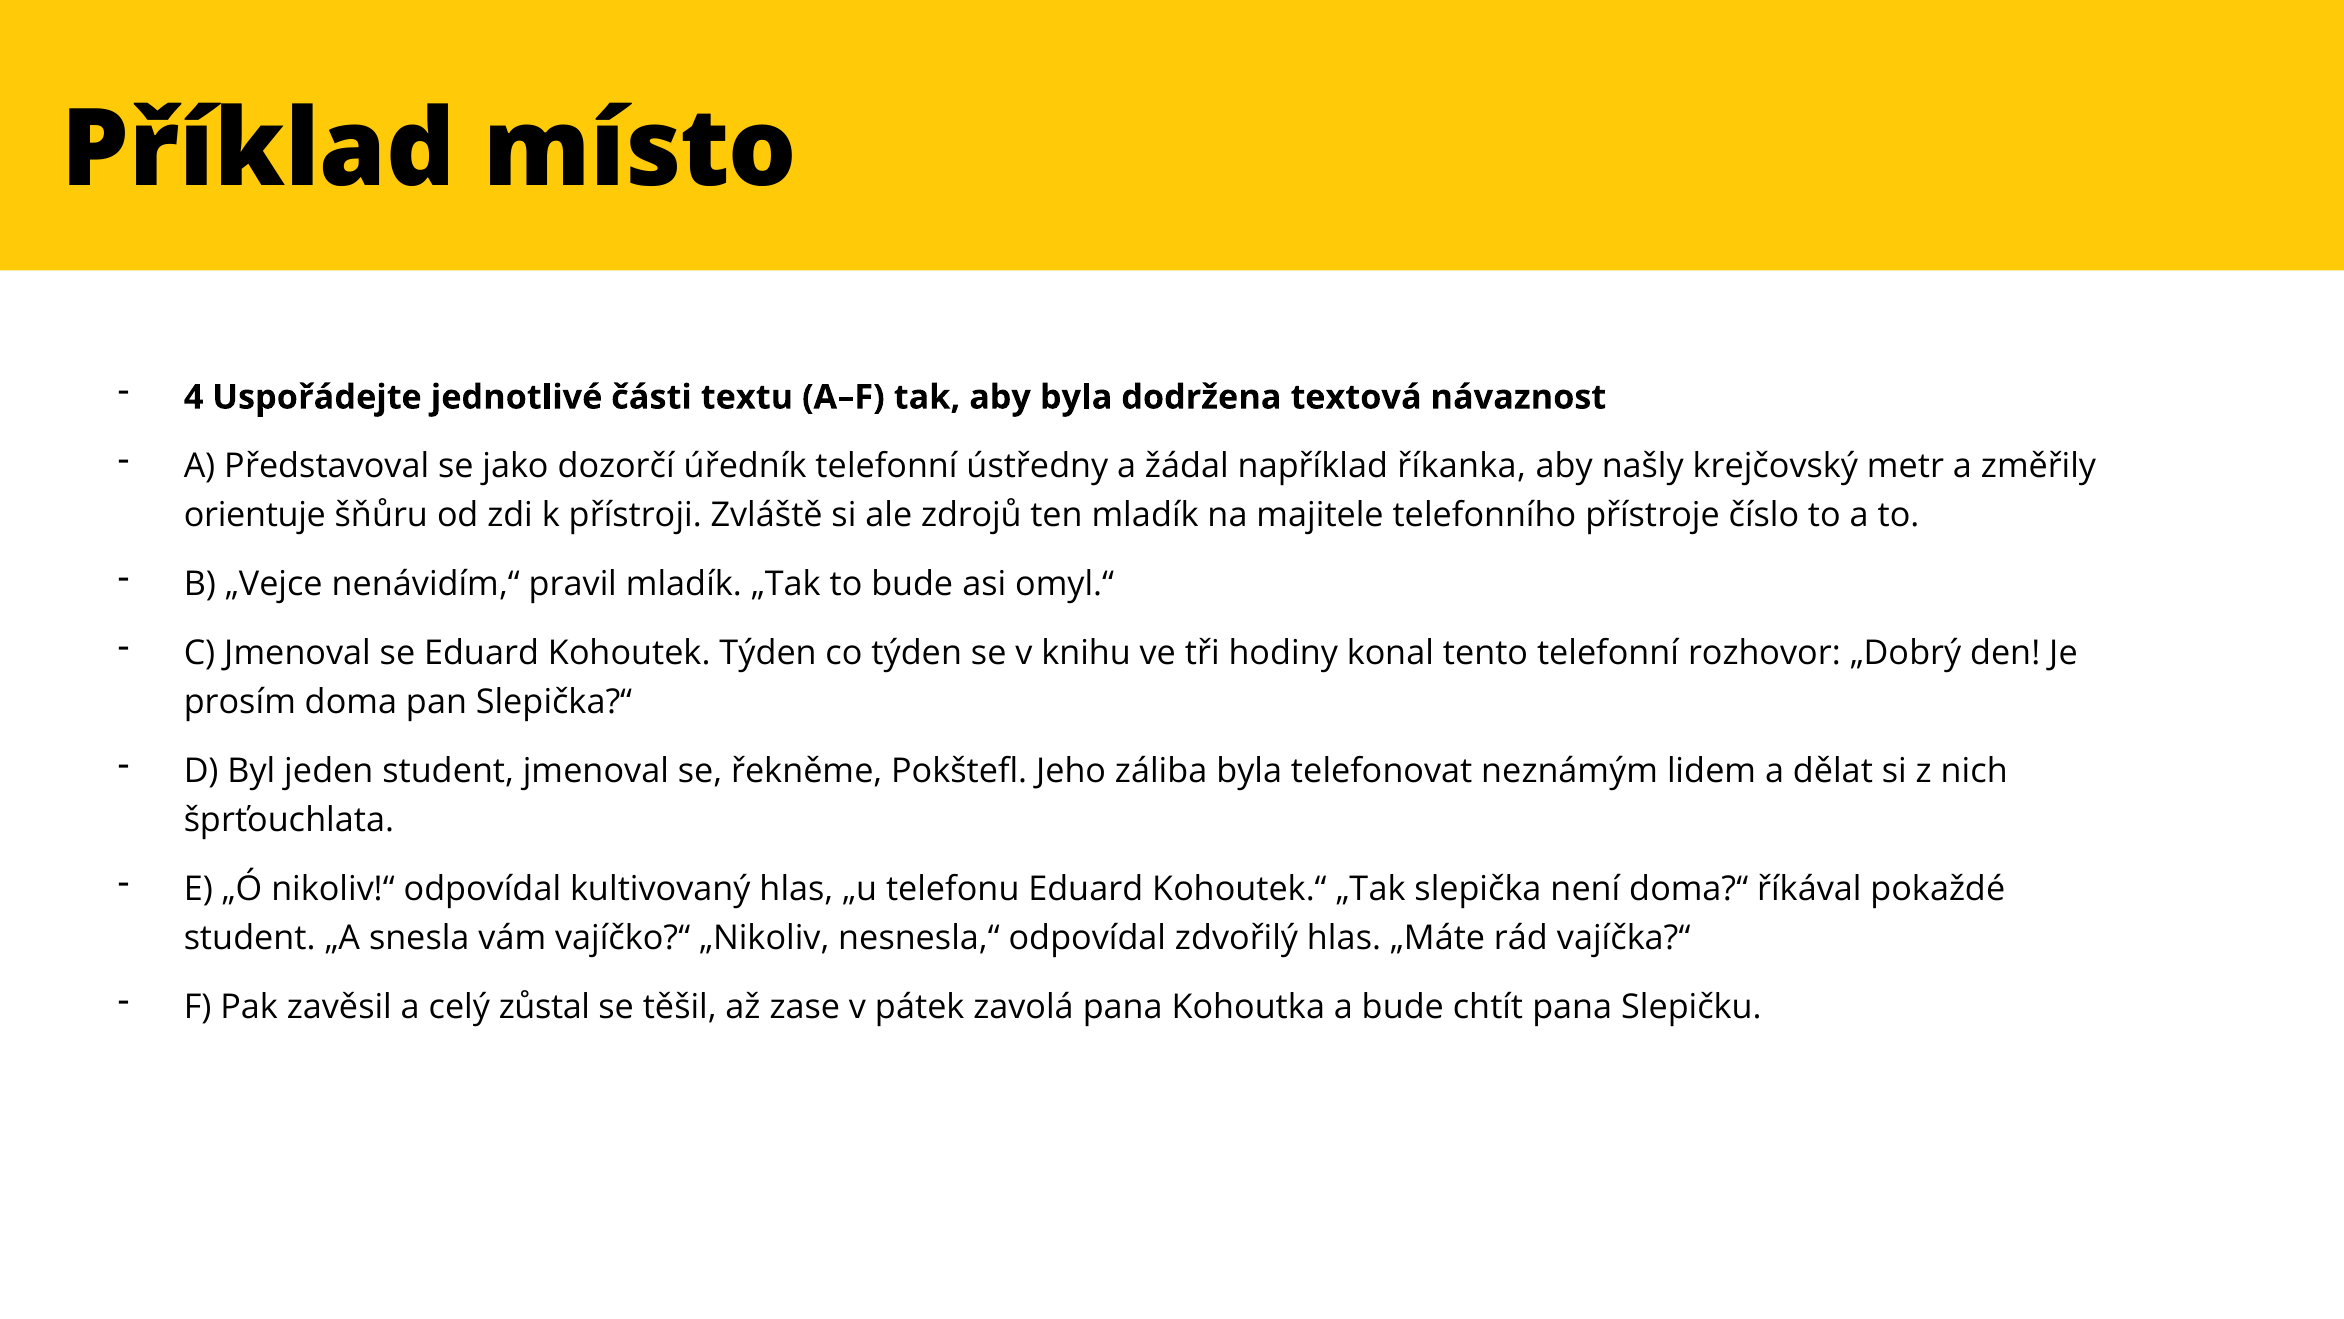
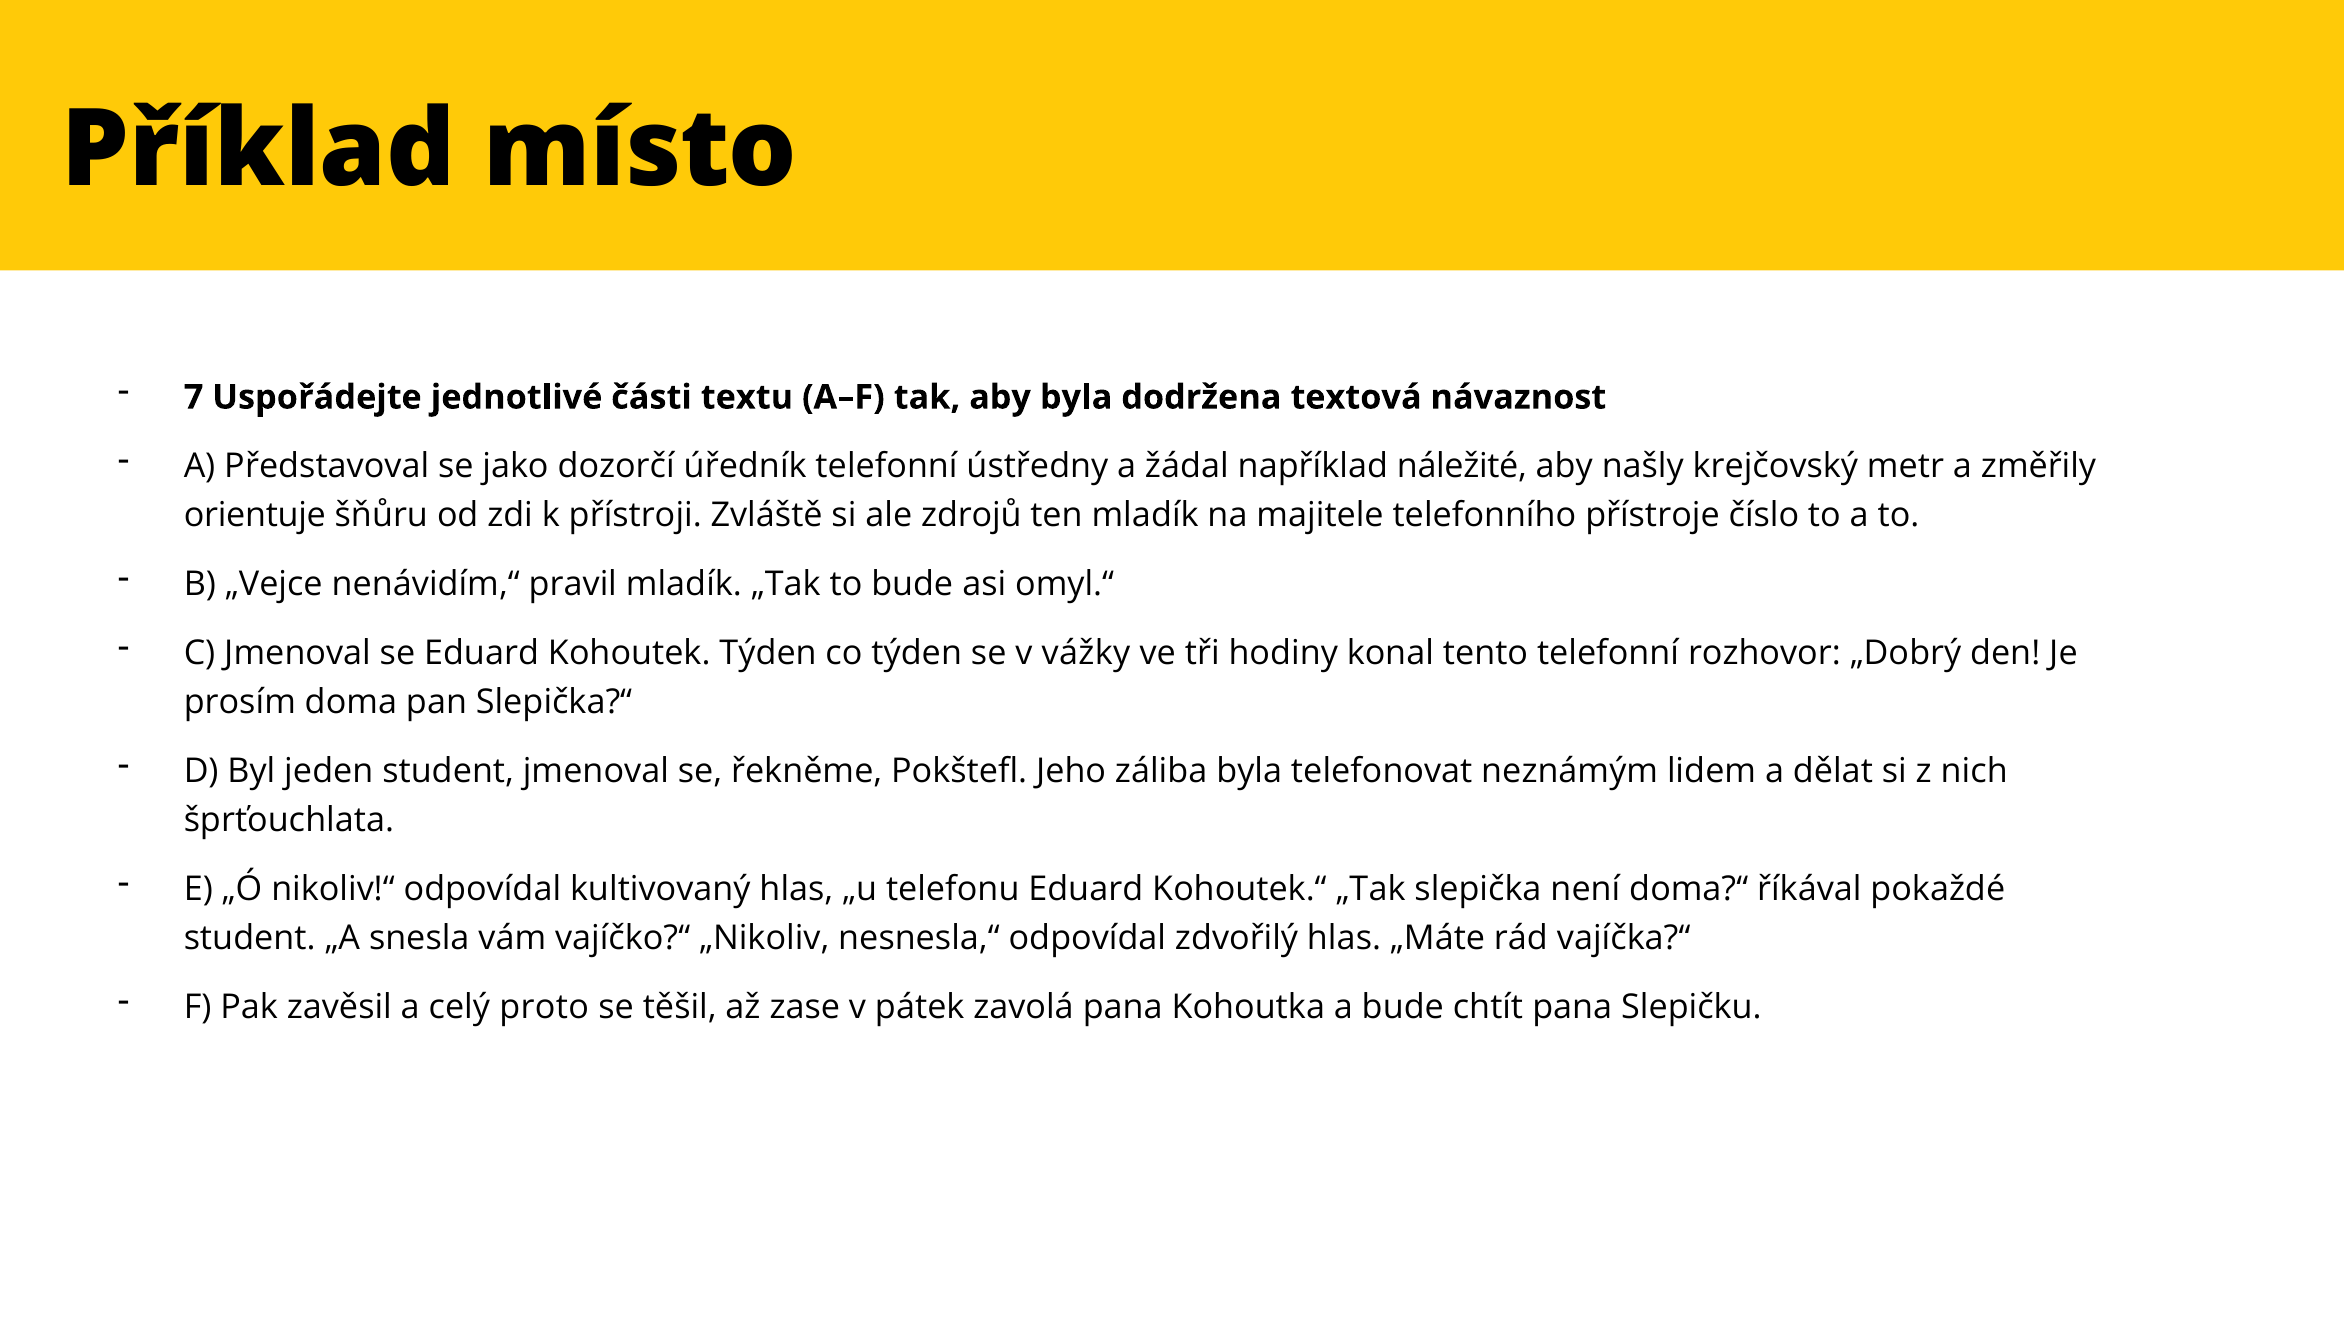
4: 4 -> 7
říkanka: říkanka -> náležité
knihu: knihu -> vážky
zůstal: zůstal -> proto
